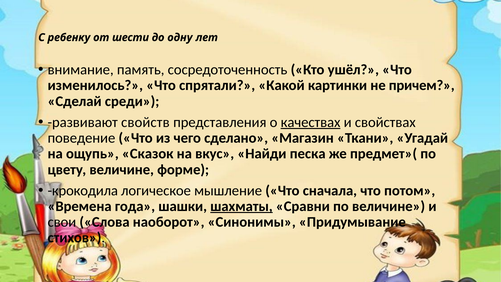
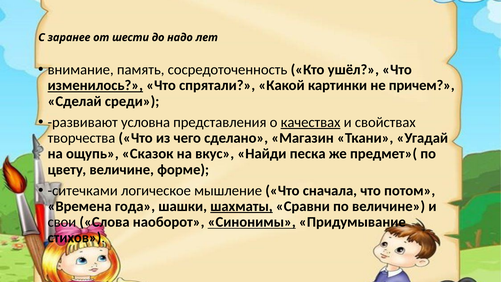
ребенку: ребенку -> заранее
одну: одну -> надо
изменилось underline: none -> present
свойств: свойств -> условна
поведение: поведение -> творчества
крокодила: крокодила -> ситечками
Синонимы underline: none -> present
